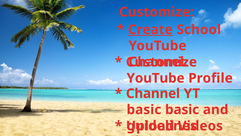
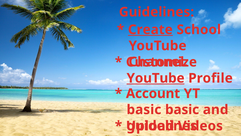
Customize at (157, 12): Customize -> Guidelines
YouTube at (156, 78) underline: none -> present
Channel at (153, 93): Channel -> Account
